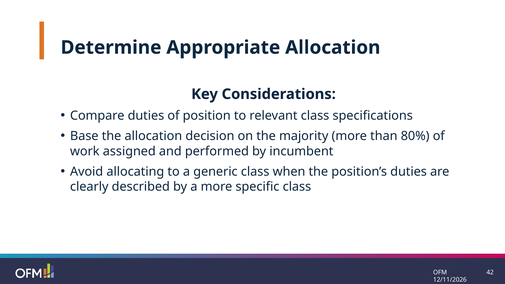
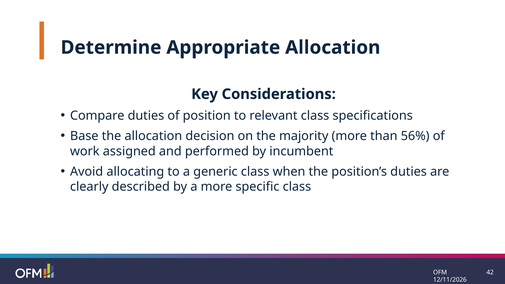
80%: 80% -> 56%
